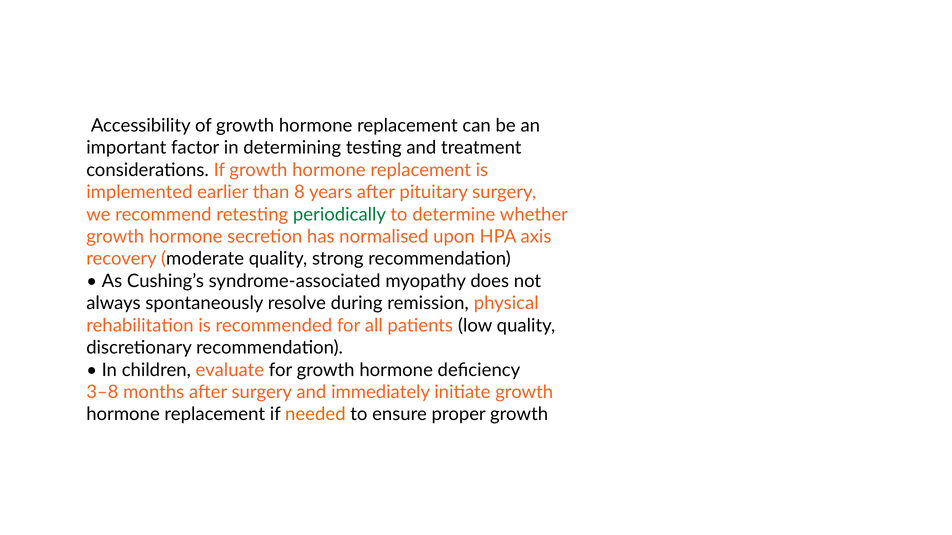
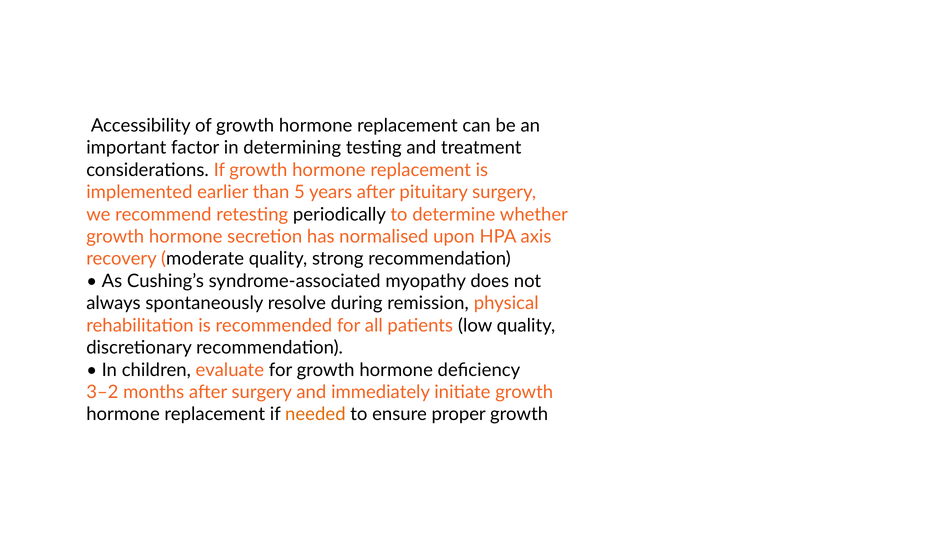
8: 8 -> 5
periodically colour: green -> black
3–8: 3–8 -> 3–2
